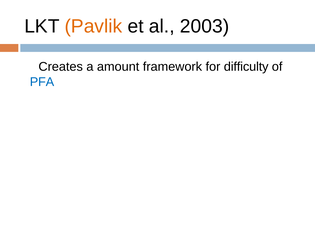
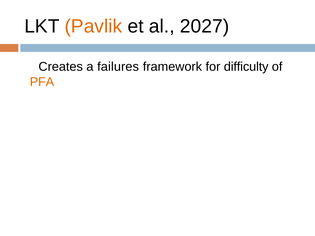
2003: 2003 -> 2027
amount: amount -> failures
PFA colour: blue -> orange
